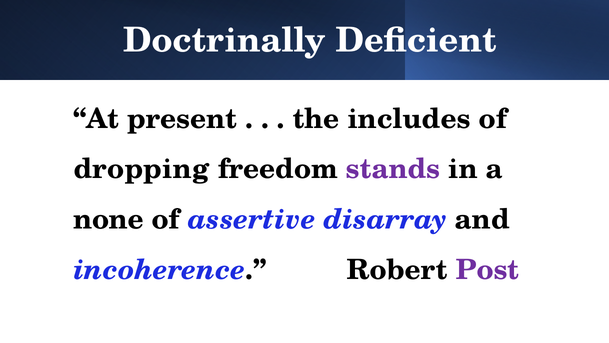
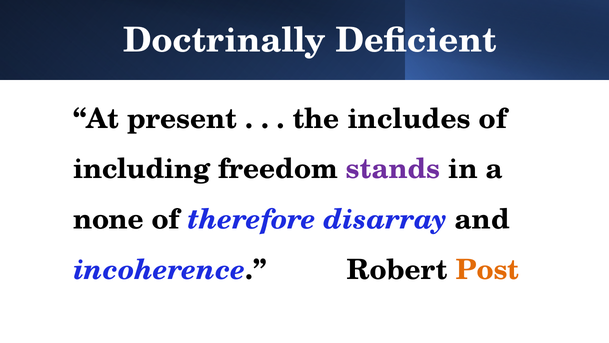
dropping: dropping -> including
assertive: assertive -> therefore
Post colour: purple -> orange
